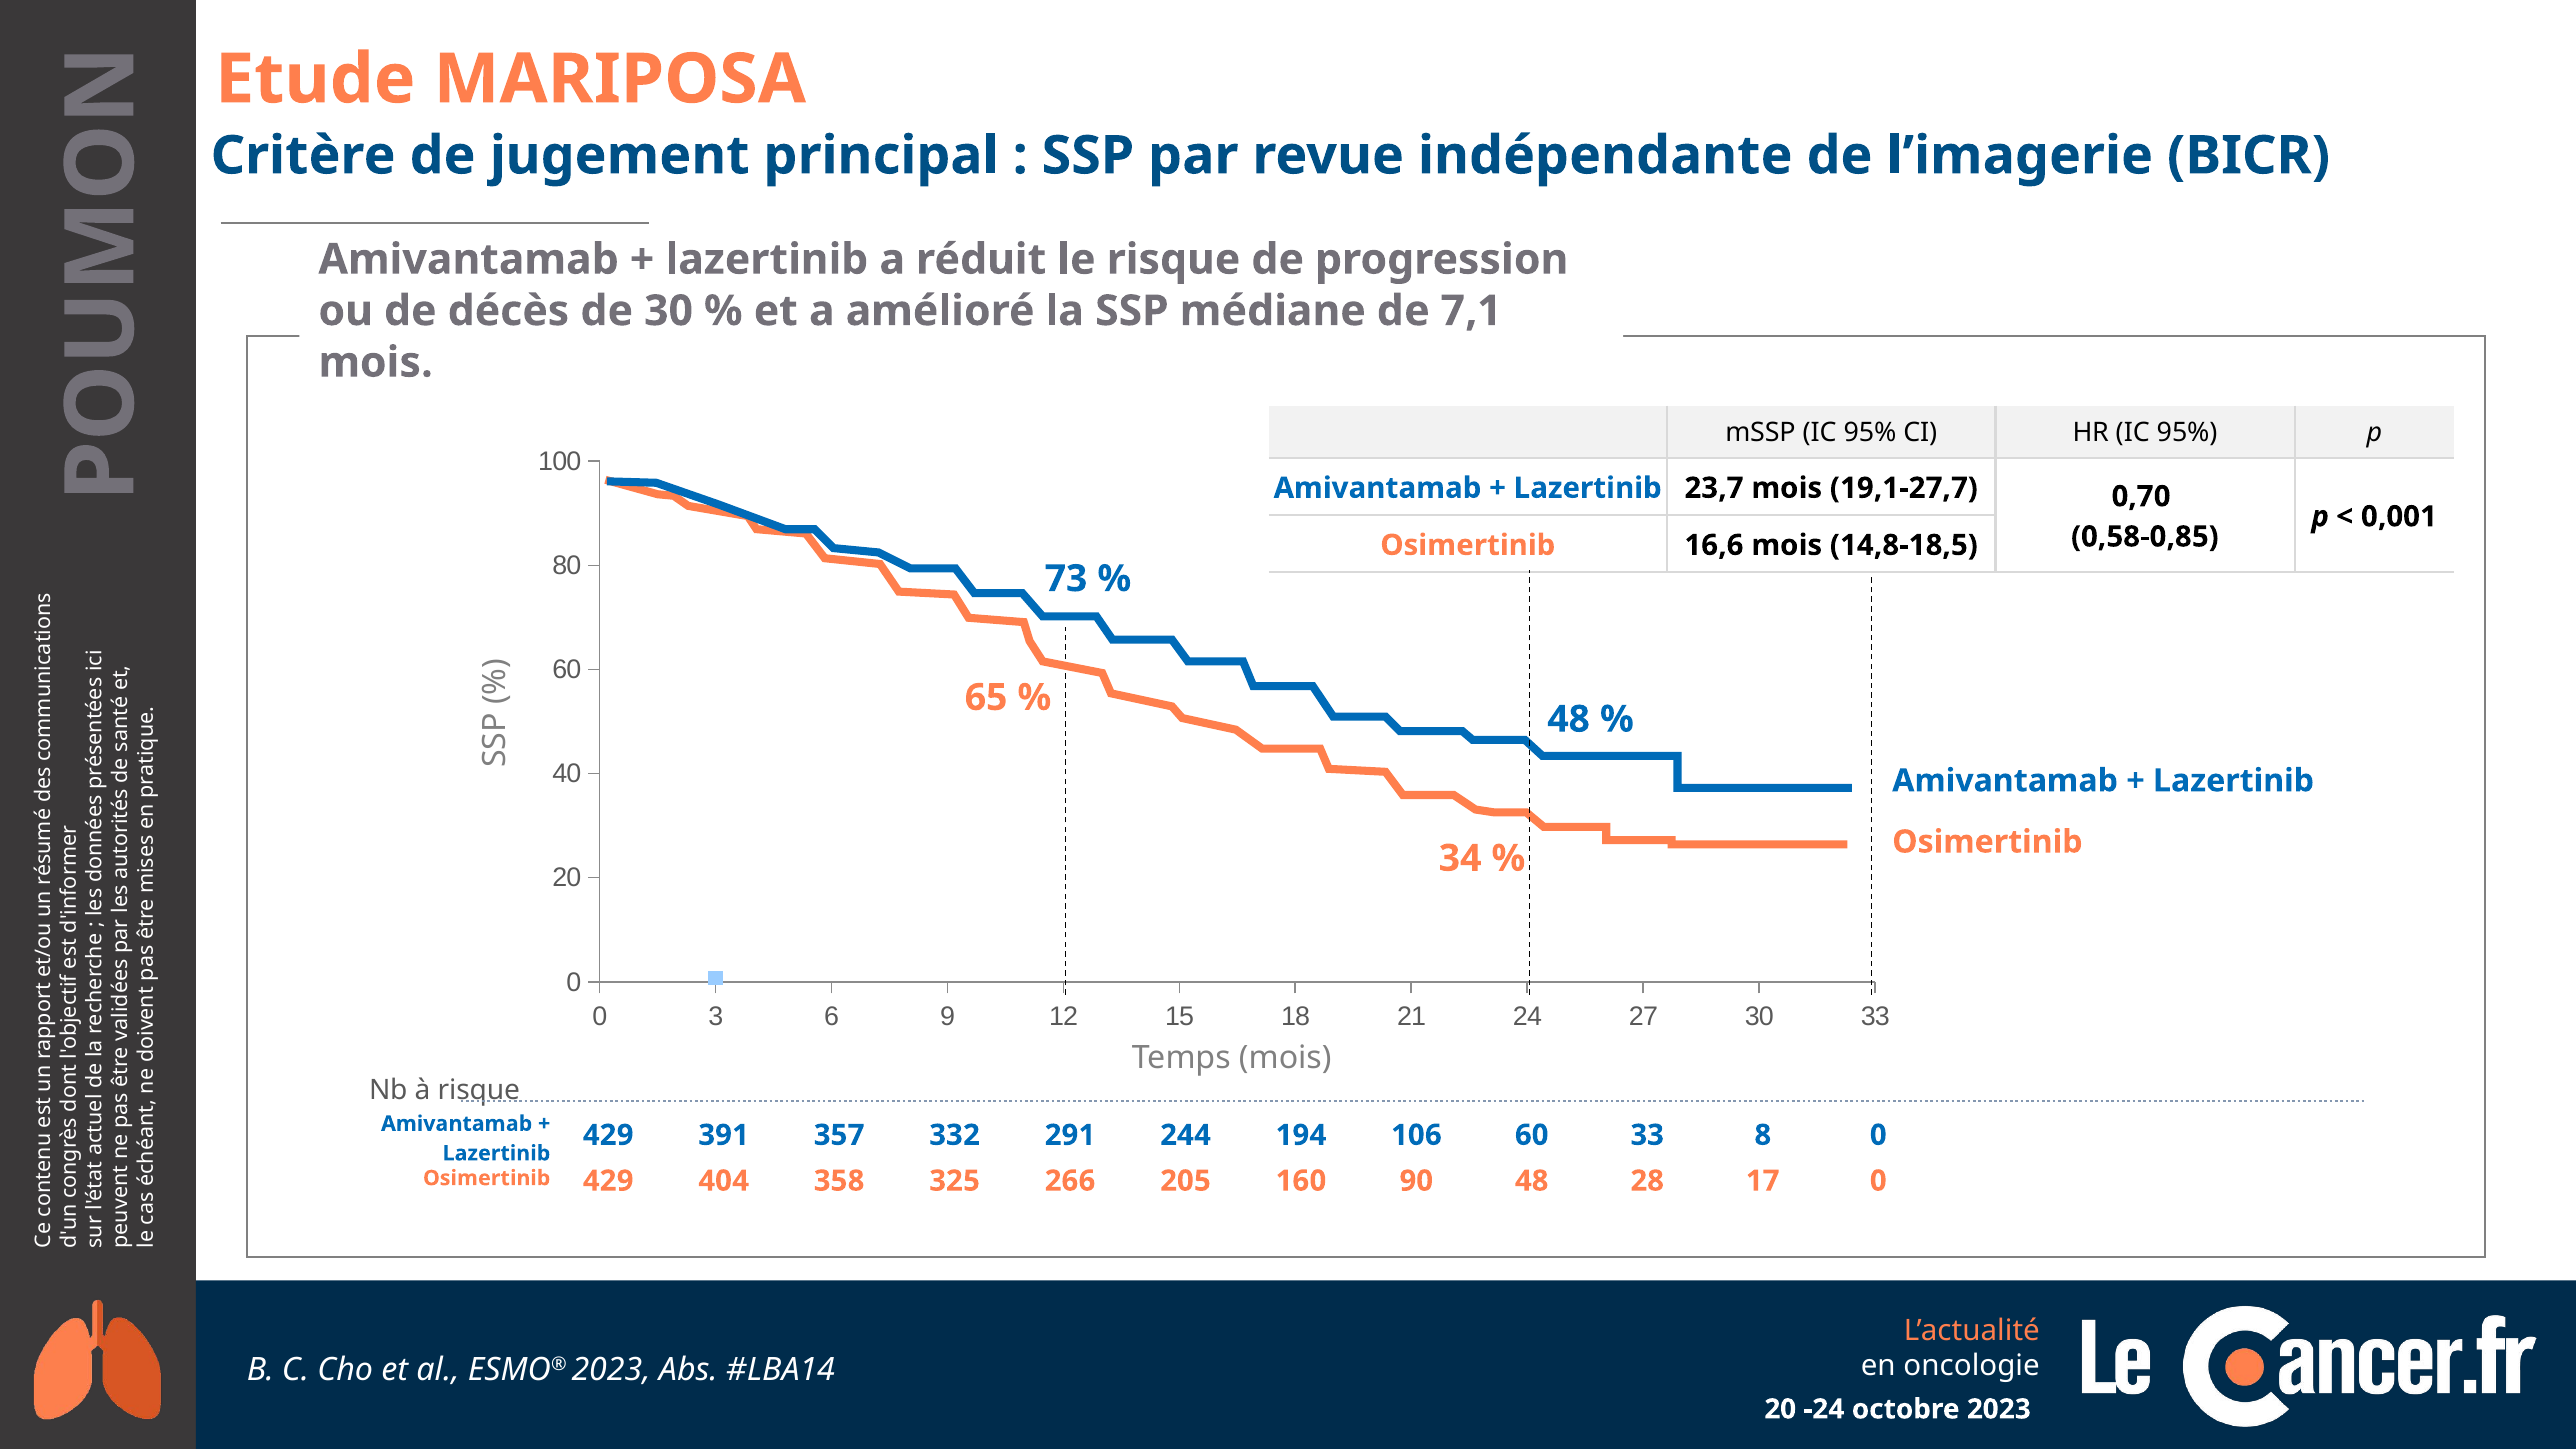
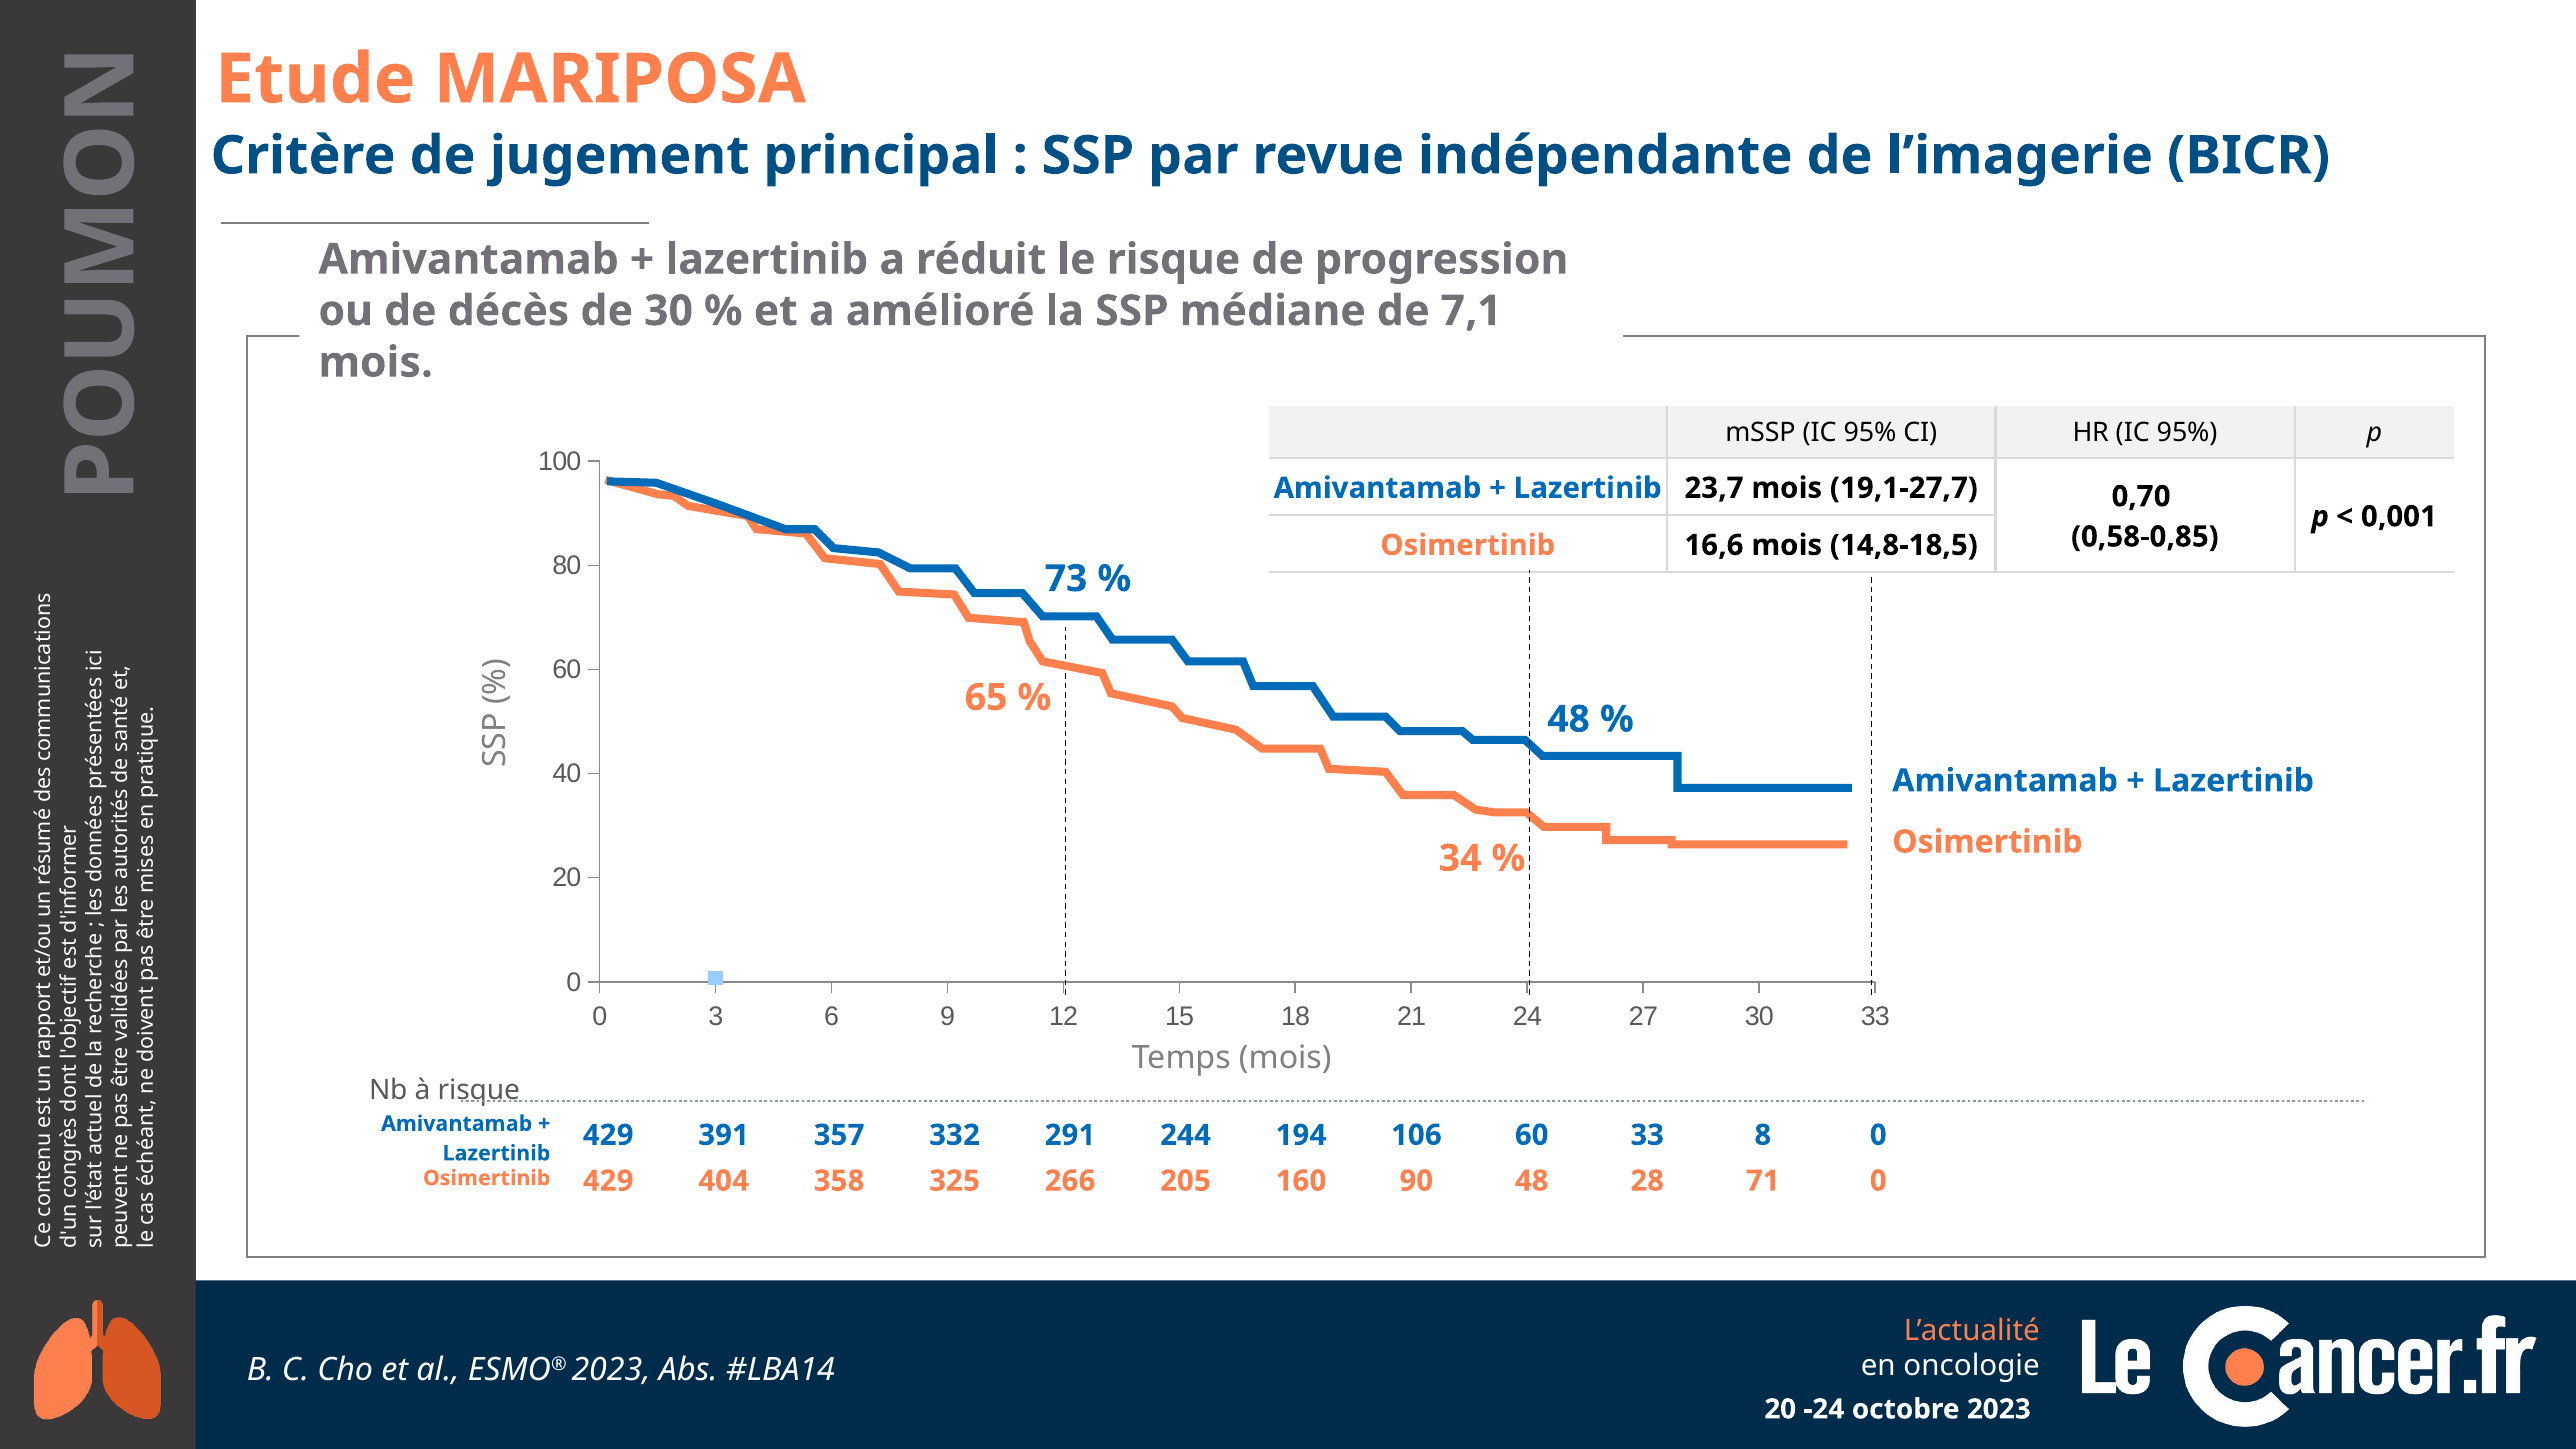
17: 17 -> 71
